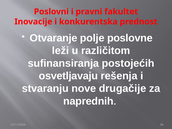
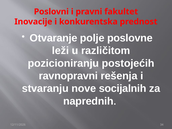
sufinansiranja: sufinansiranja -> pozicioniranju
osvetljavaju: osvetljavaju -> ravnopravni
drugačije: drugačije -> socijalnih
